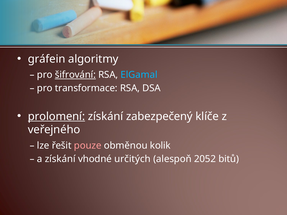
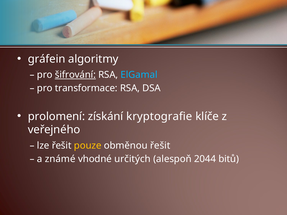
prolomení underline: present -> none
zabezpečený: zabezpečený -> kryptografie
pouze colour: pink -> yellow
obměnou kolik: kolik -> řešit
a získání: získání -> známé
2052: 2052 -> 2044
